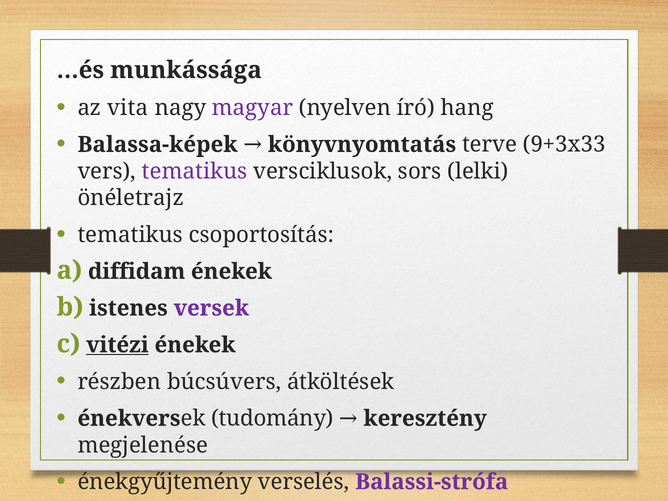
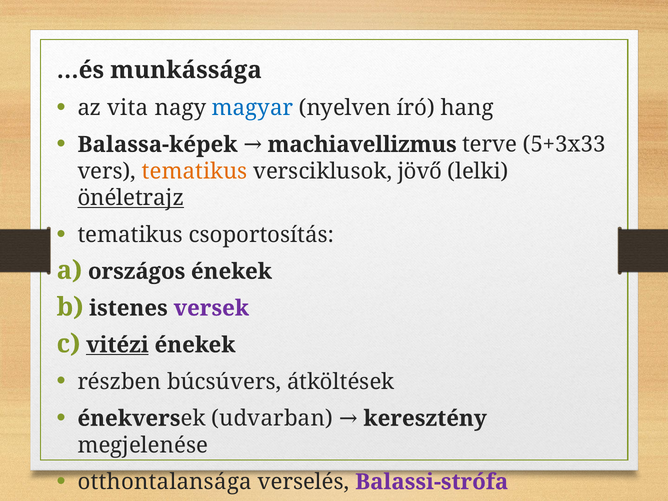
magyar colour: purple -> blue
könyvnyomtatás: könyvnyomtatás -> machiavellizmus
9+3x33: 9+3x33 -> 5+3x33
tematikus at (195, 171) colour: purple -> orange
sors: sors -> jövő
önéletrajz underline: none -> present
diffidam: diffidam -> országos
tudomány: tudomány -> udvarban
énekgyűjtemény: énekgyűjtemény -> otthontalansága
